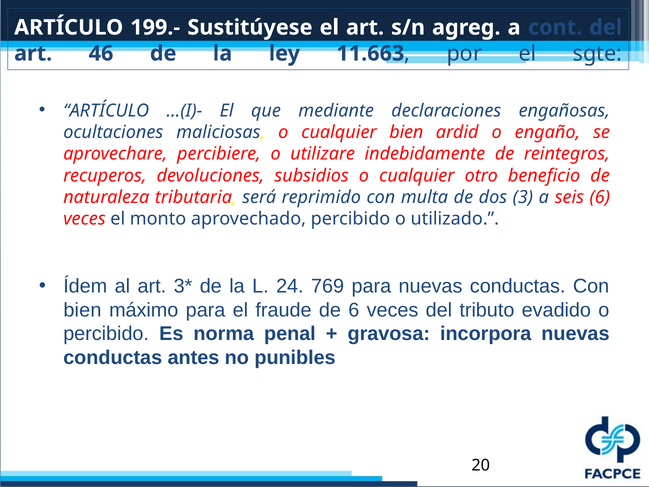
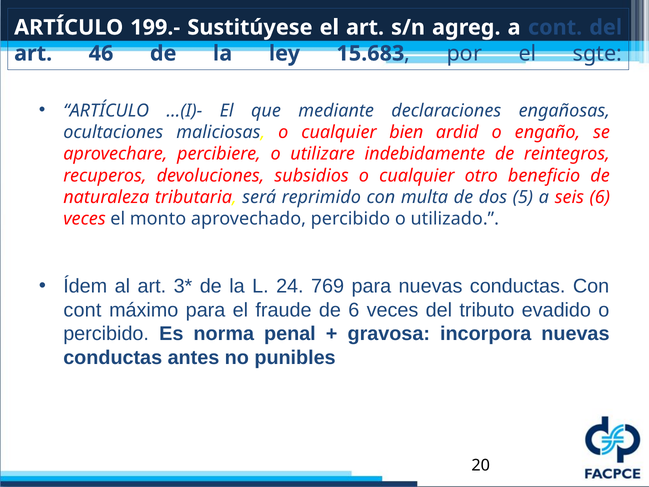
11.663: 11.663 -> 15.683
3: 3 -> 5
bien at (82, 310): bien -> cont
